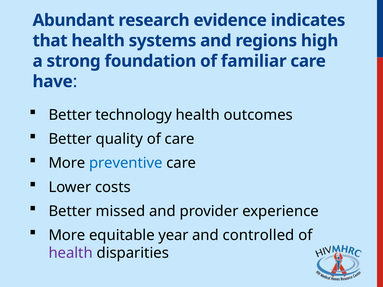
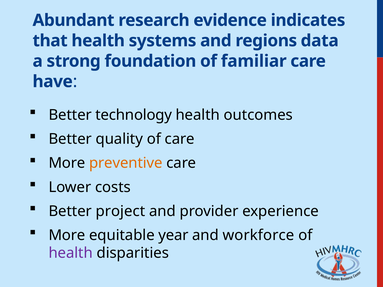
high: high -> data
preventive colour: blue -> orange
missed: missed -> project
controlled: controlled -> workforce
